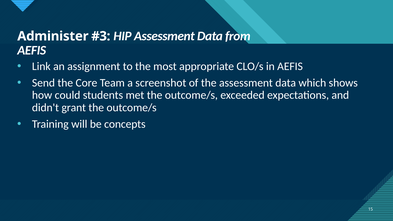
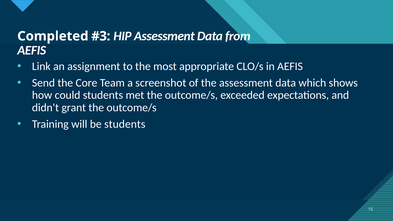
Administer: Administer -> Completed
be concepts: concepts -> students
